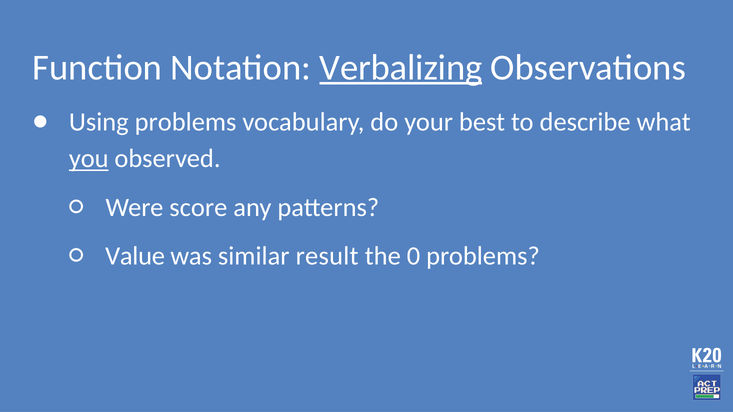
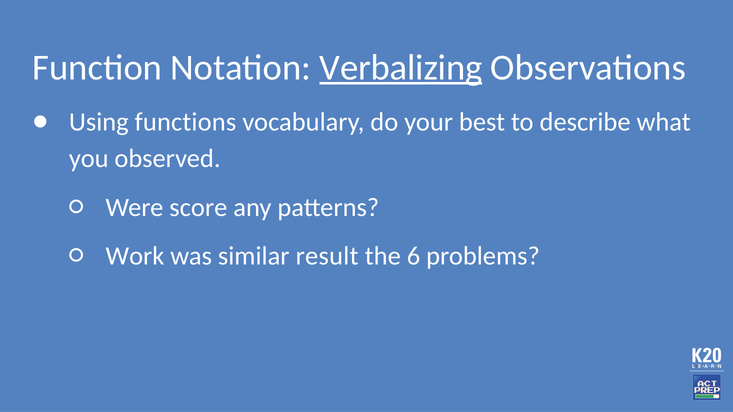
Using problems: problems -> functions
you underline: present -> none
Value: Value -> Work
0: 0 -> 6
